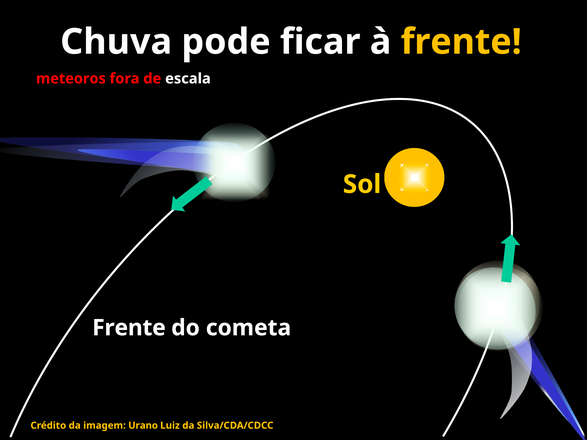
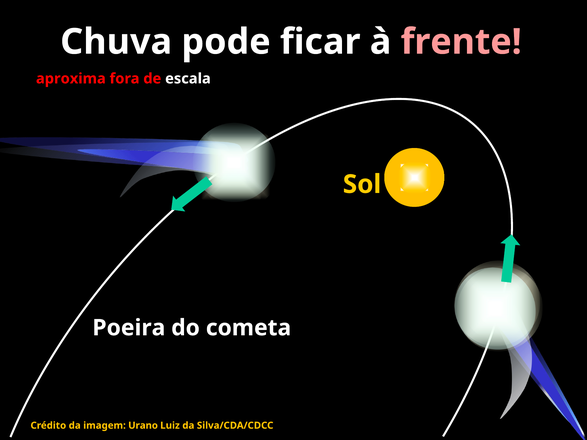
frente at (461, 42) colour: yellow -> pink
meteoros: meteoros -> aproxima
Frente at (129, 328): Frente -> Poeira
